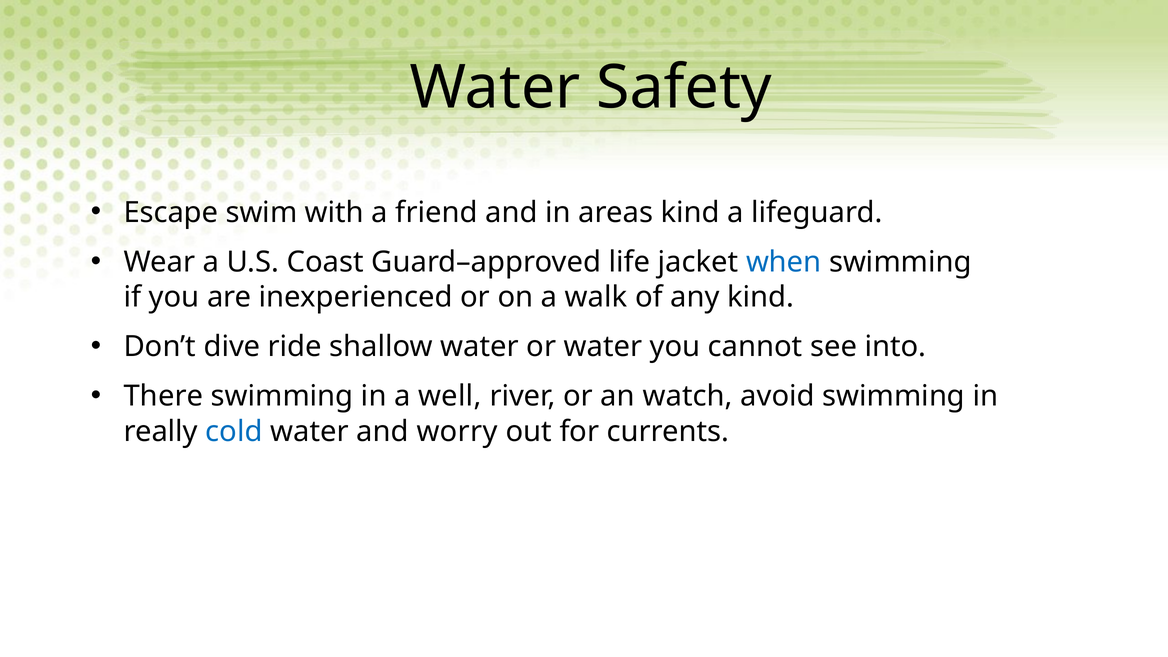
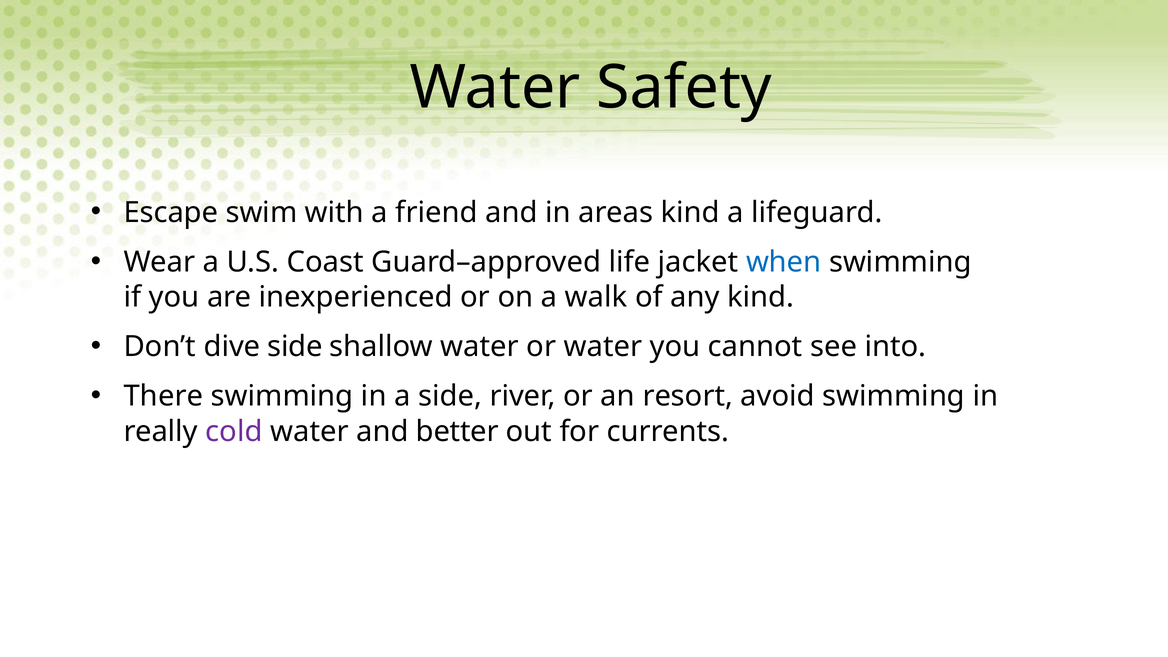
dive ride: ride -> side
a well: well -> side
watch: watch -> resort
cold colour: blue -> purple
worry: worry -> better
